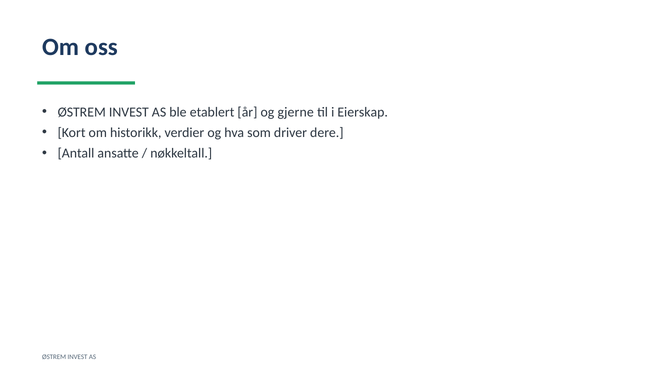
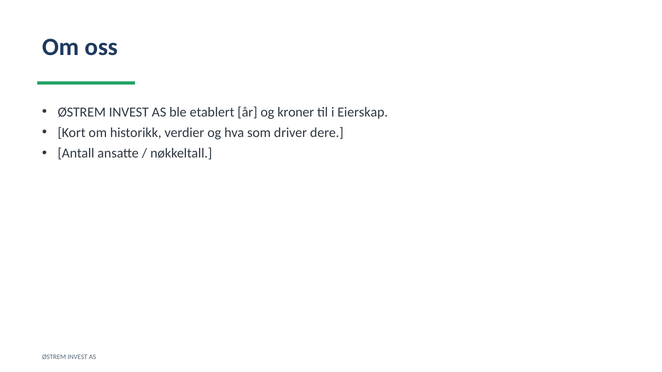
gjerne: gjerne -> kroner
